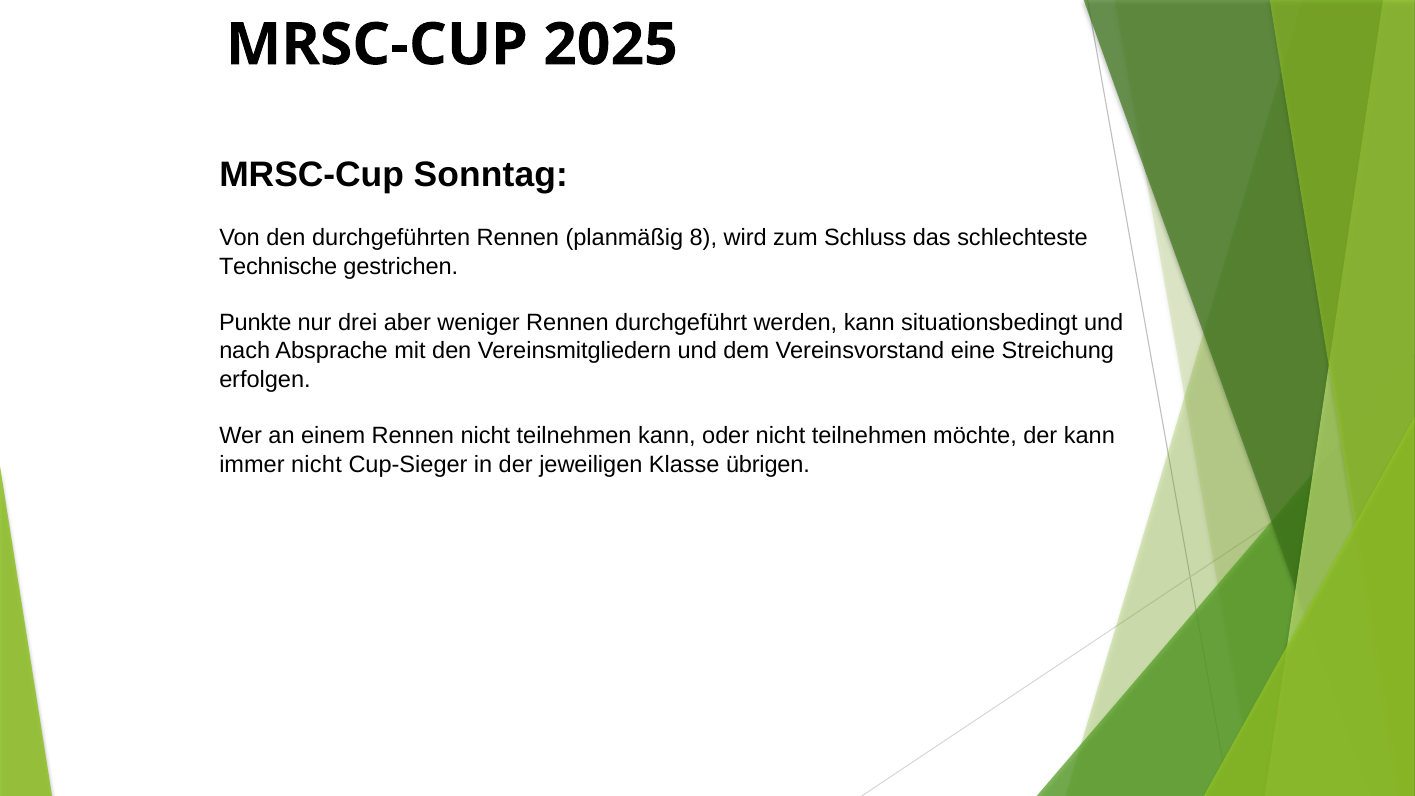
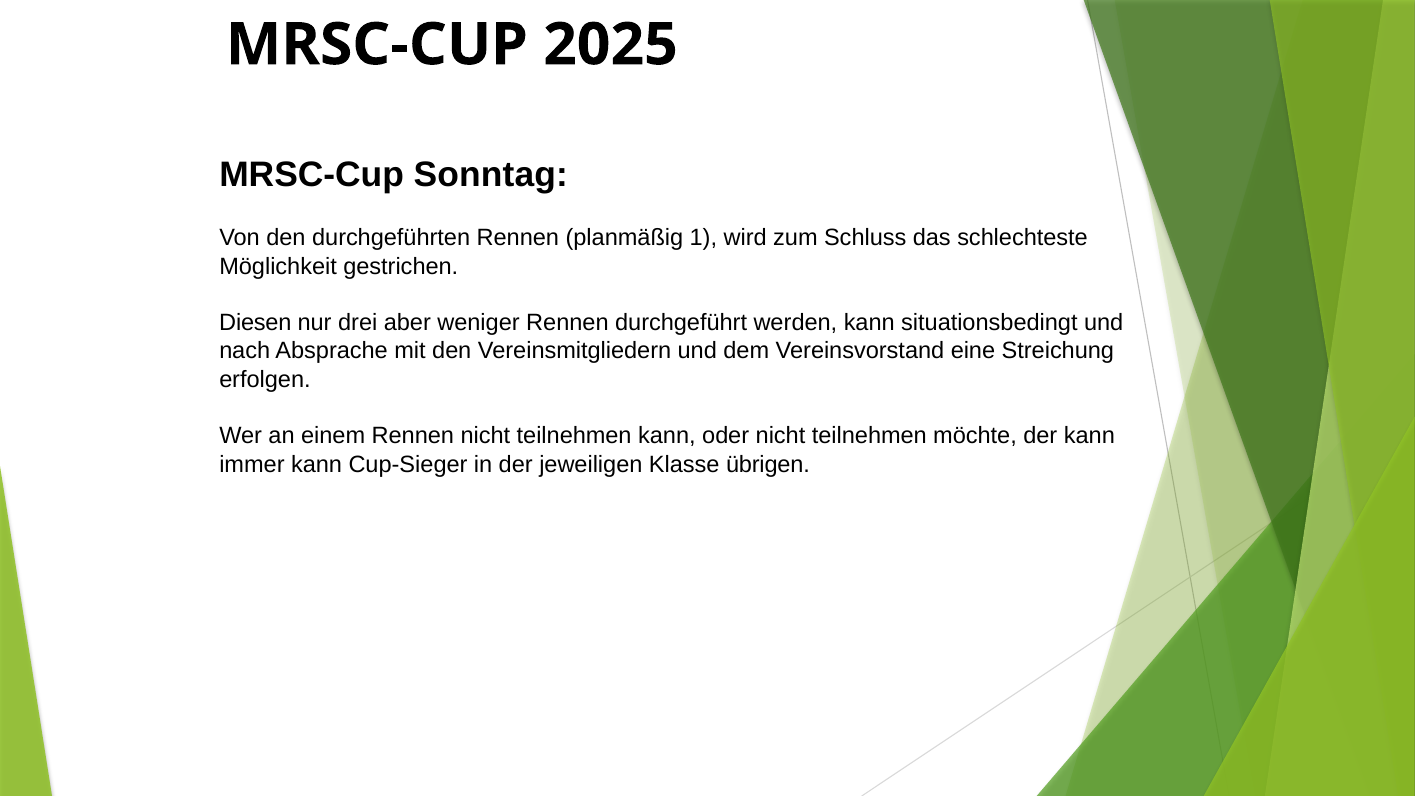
8: 8 -> 1
Technische: Technische -> Möglichkeit
Punkte: Punkte -> Diesen
immer nicht: nicht -> kann
